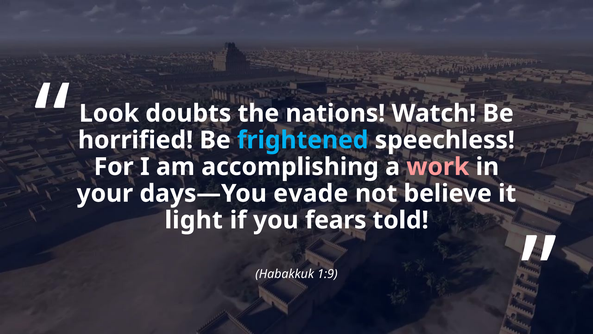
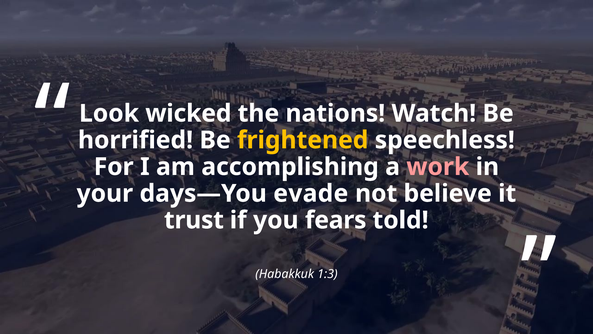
doubts: doubts -> wicked
frightened colour: light blue -> yellow
light: light -> trust
1:9: 1:9 -> 1:3
